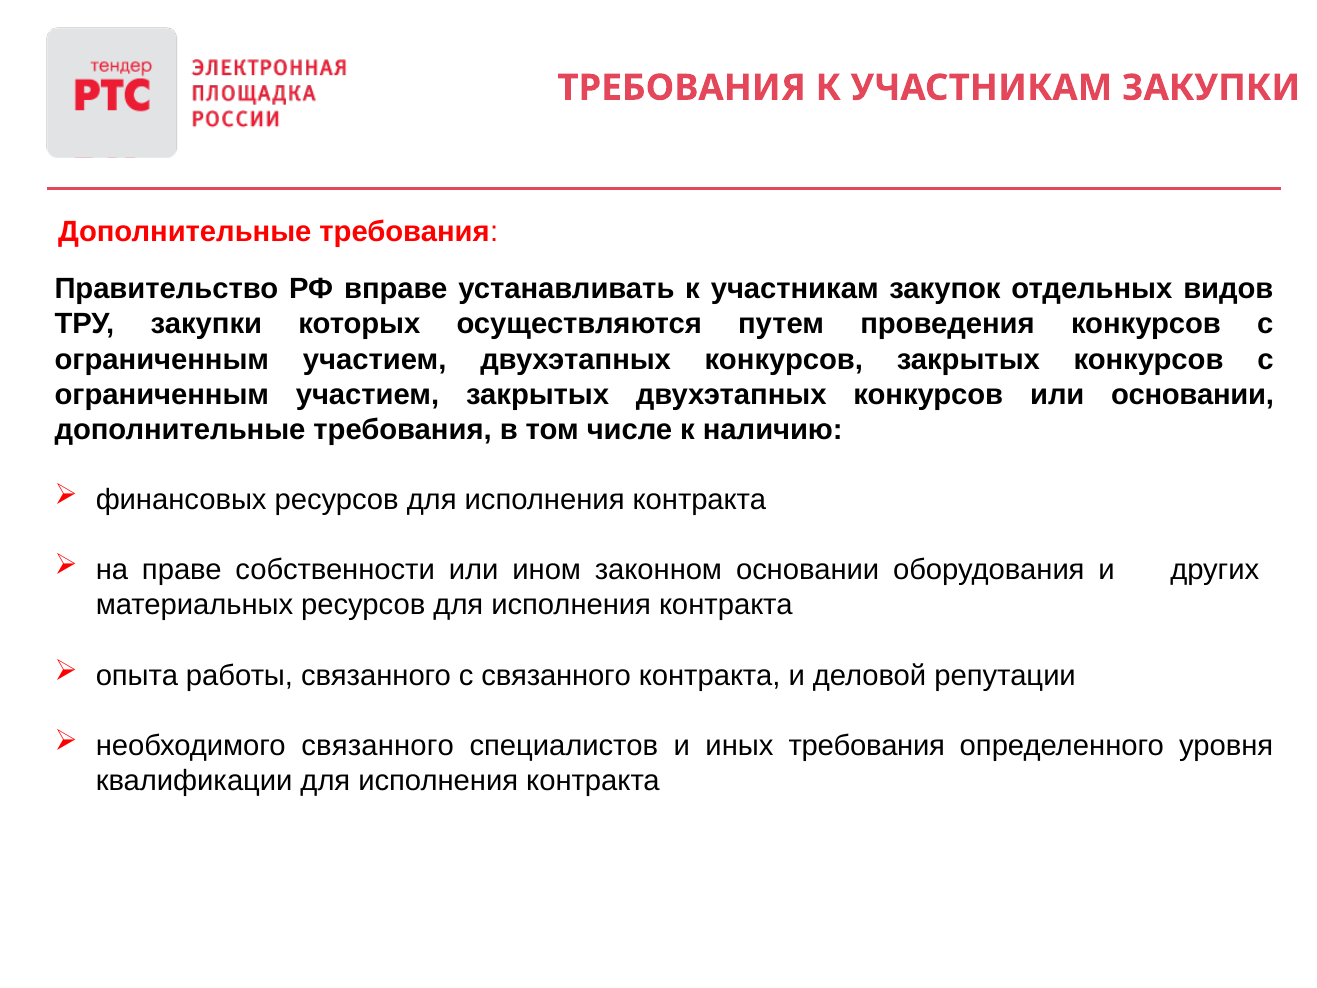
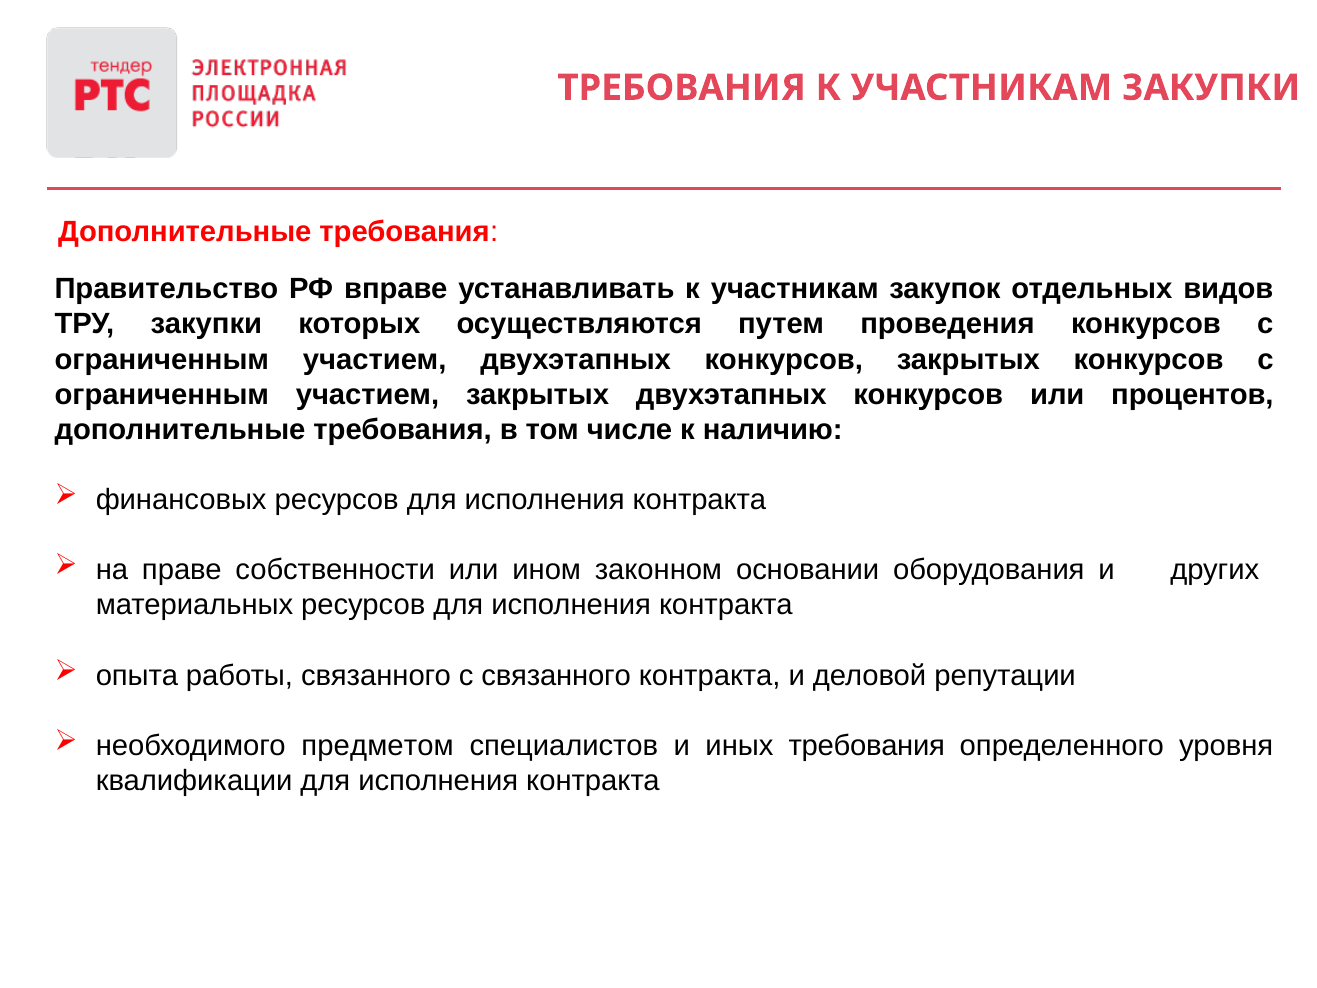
или основании: основании -> процентов
необходимого связанного: связанного -> предметом
